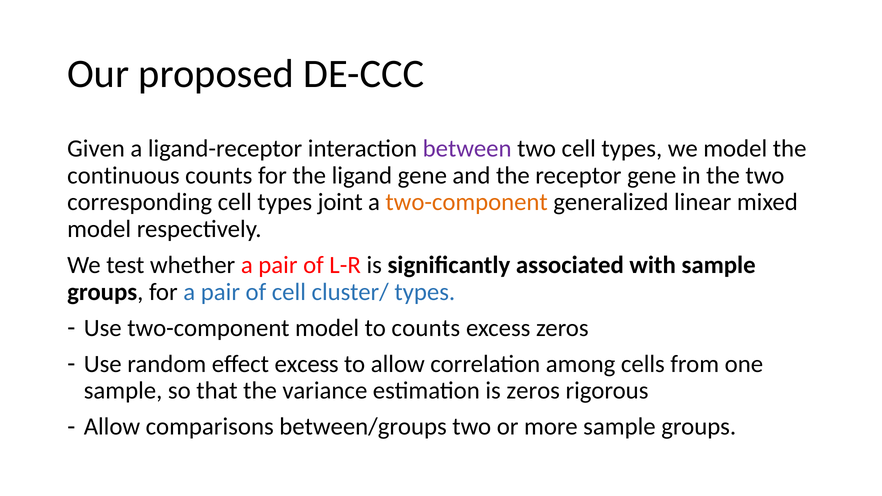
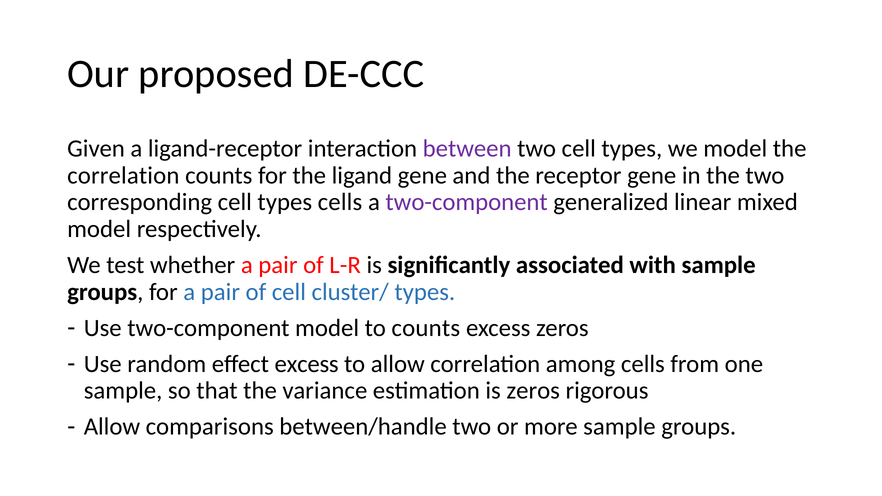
continuous at (123, 175): continuous -> correlation
types joint: joint -> cells
two-component at (467, 202) colour: orange -> purple
between/groups: between/groups -> between/handle
